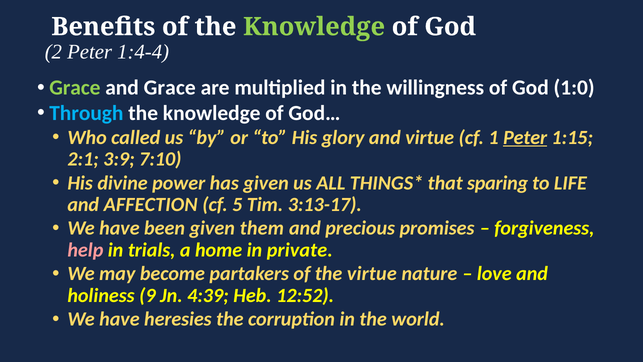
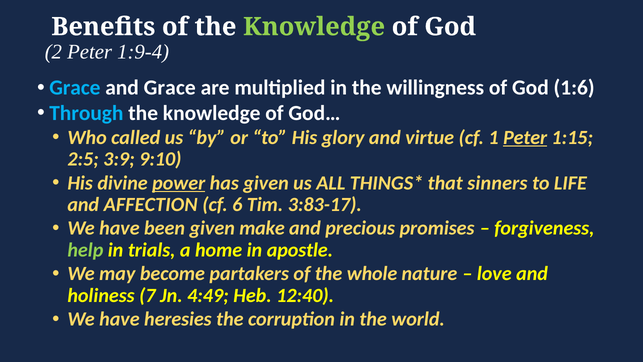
1:4-4: 1:4-4 -> 1:9-4
Grace at (75, 88) colour: light green -> light blue
1:0: 1:0 -> 1:6
2:1: 2:1 -> 2:5
7:10: 7:10 -> 9:10
power underline: none -> present
sparing: sparing -> sinners
5: 5 -> 6
3:13-17: 3:13-17 -> 3:83-17
them: them -> make
help colour: pink -> light green
private: private -> apostle
the virtue: virtue -> whole
9: 9 -> 7
4:39: 4:39 -> 4:49
12:52: 12:52 -> 12:40
